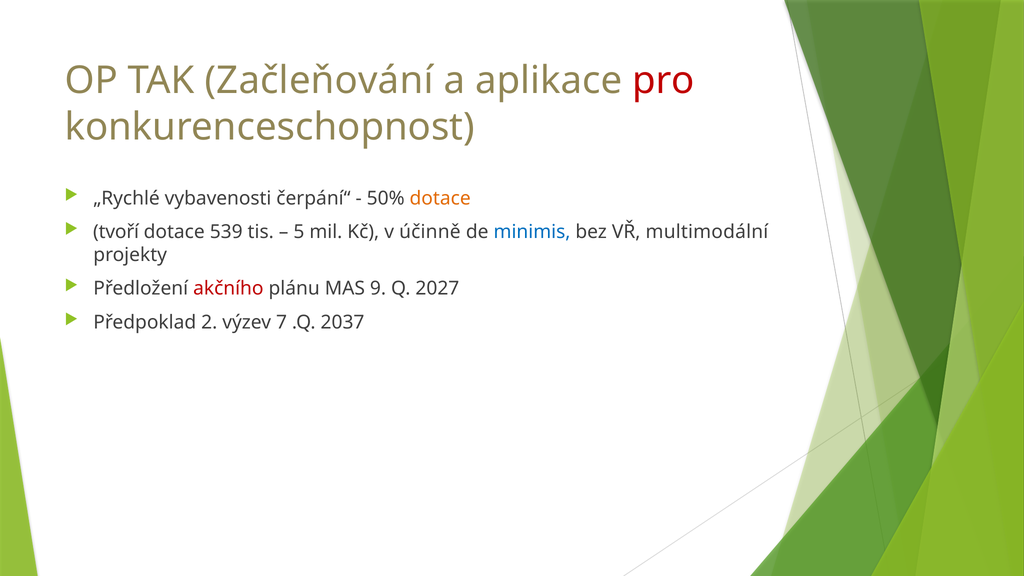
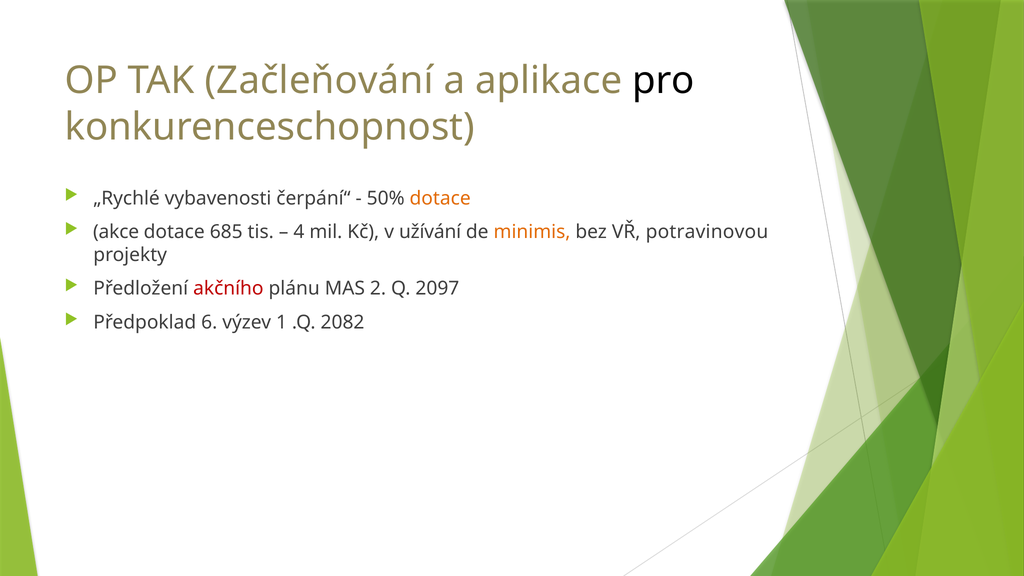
pro colour: red -> black
tvoří: tvoří -> akce
539: 539 -> 685
5: 5 -> 4
účinně: účinně -> užívání
minimis colour: blue -> orange
multimodální: multimodální -> potravinovou
9: 9 -> 2
2027: 2027 -> 2097
2: 2 -> 6
7: 7 -> 1
2037: 2037 -> 2082
